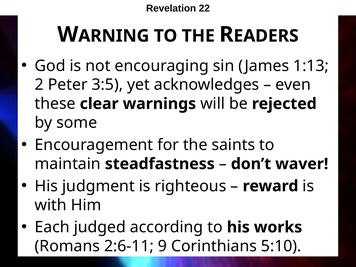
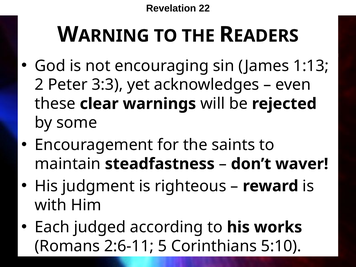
3:5: 3:5 -> 3:3
9: 9 -> 5
